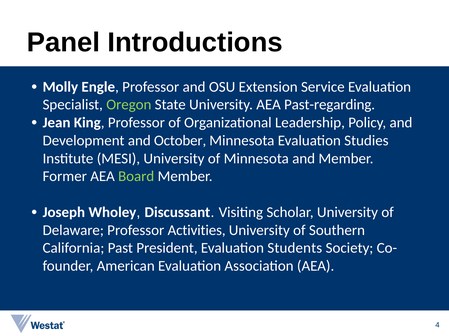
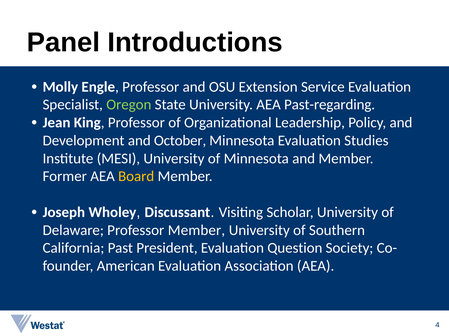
Board colour: light green -> yellow
Professor Activities: Activities -> Member
Students: Students -> Question
